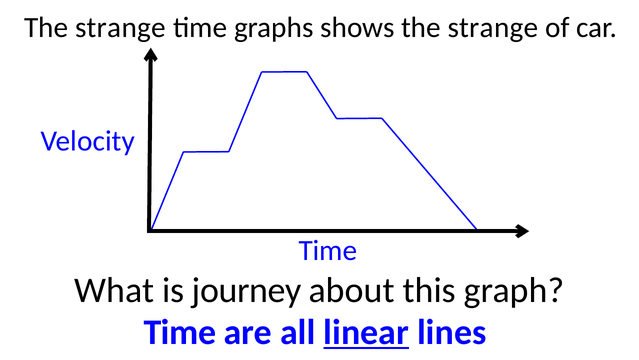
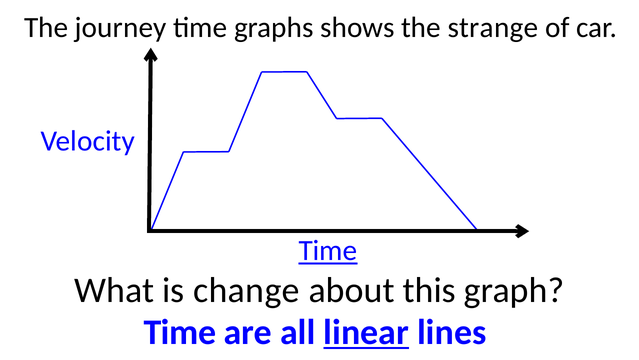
strange at (121, 27): strange -> journey
Time at (328, 250) underline: none -> present
journey: journey -> change
